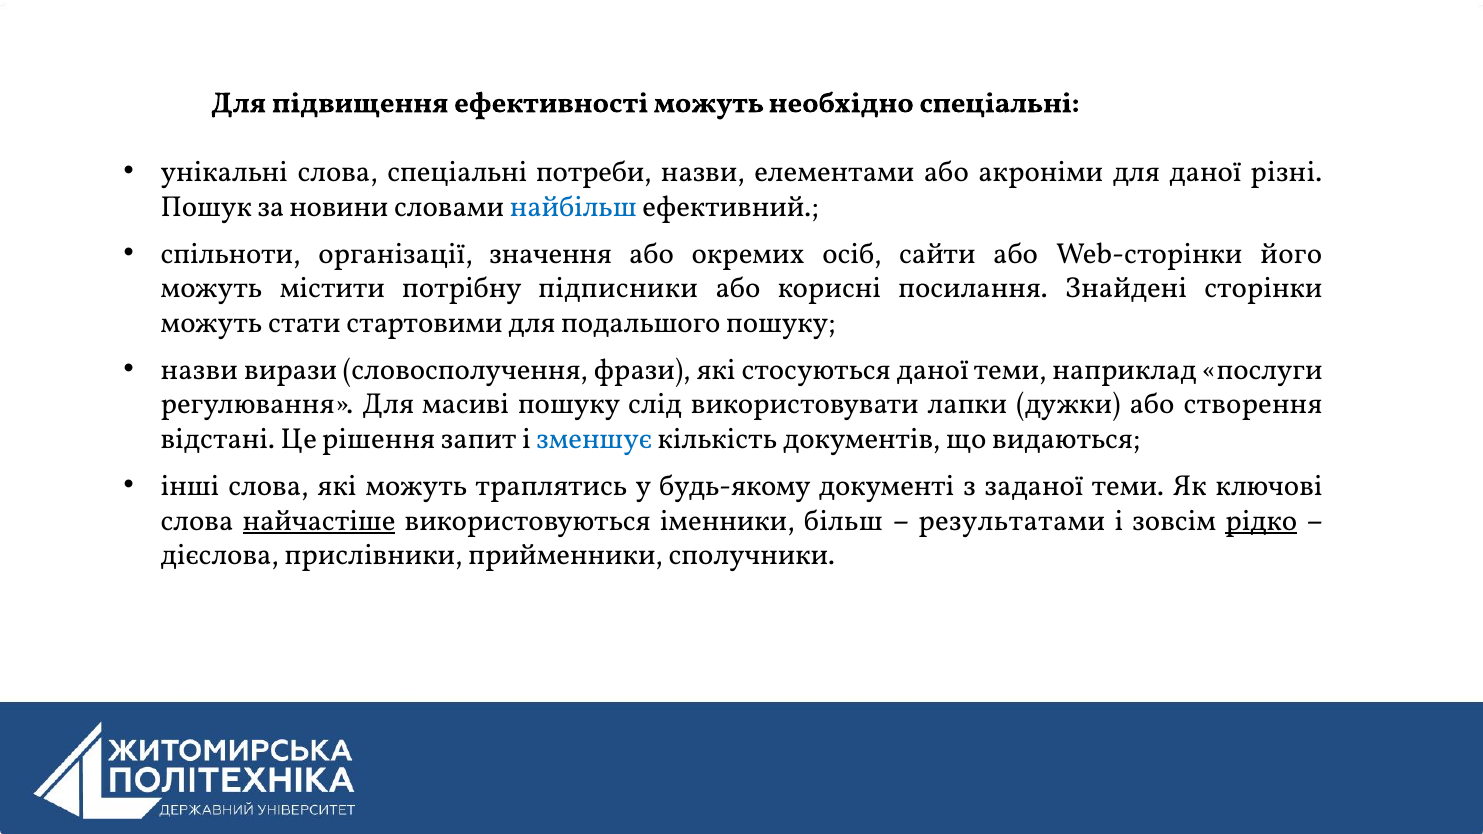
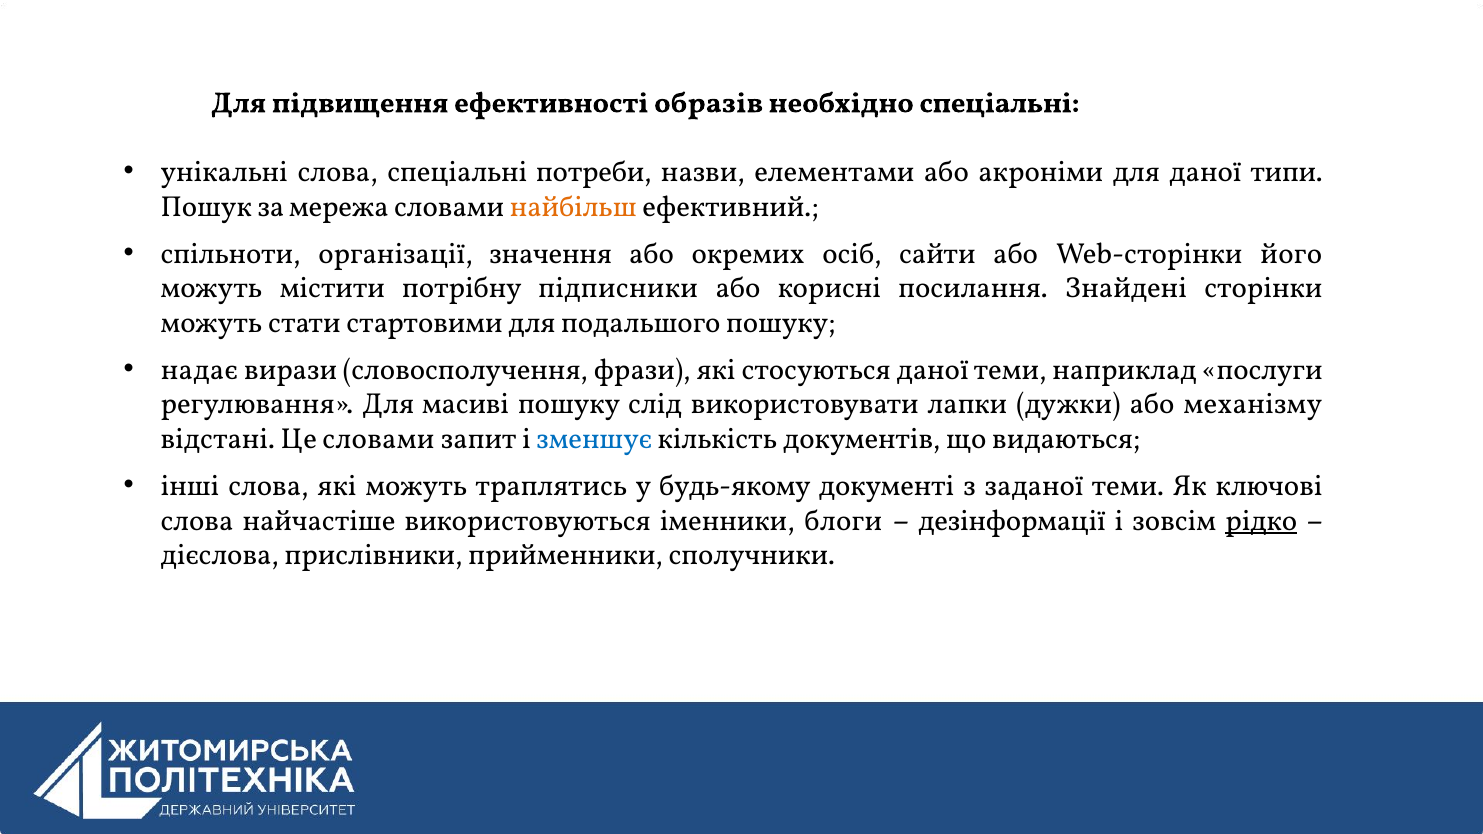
ефективності можуть: можуть -> образів
різні: різні -> типи
новини: новини -> мережа
найбільш colour: blue -> orange
назви at (199, 370): назви -> надає
створення: створення -> механізму
Це рішення: рішення -> словами
найчастіше underline: present -> none
більш: більш -> блоги
результатами: результатами -> дезінформації
